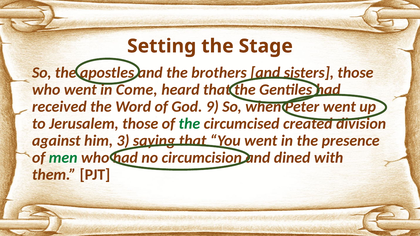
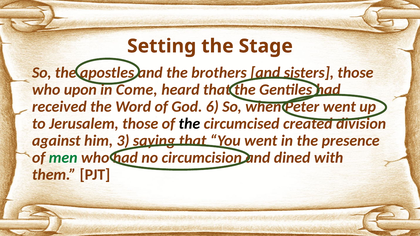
who went: went -> upon
9: 9 -> 6
the at (189, 124) colour: green -> black
